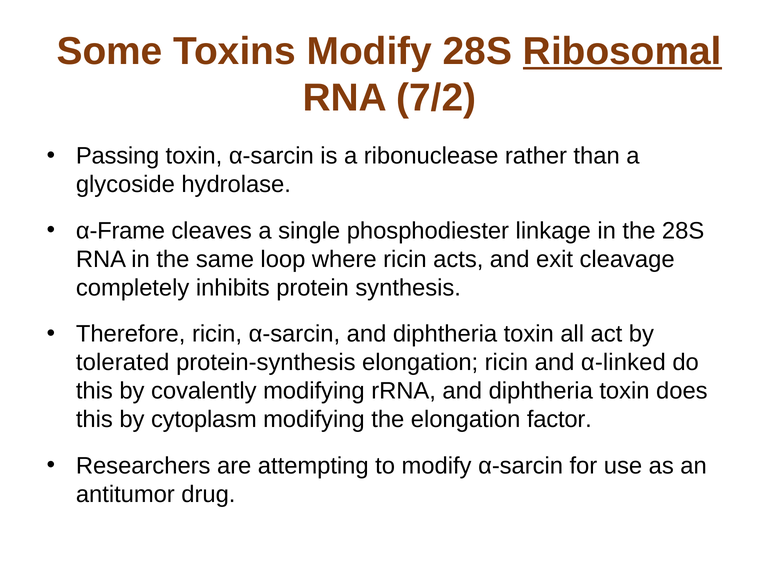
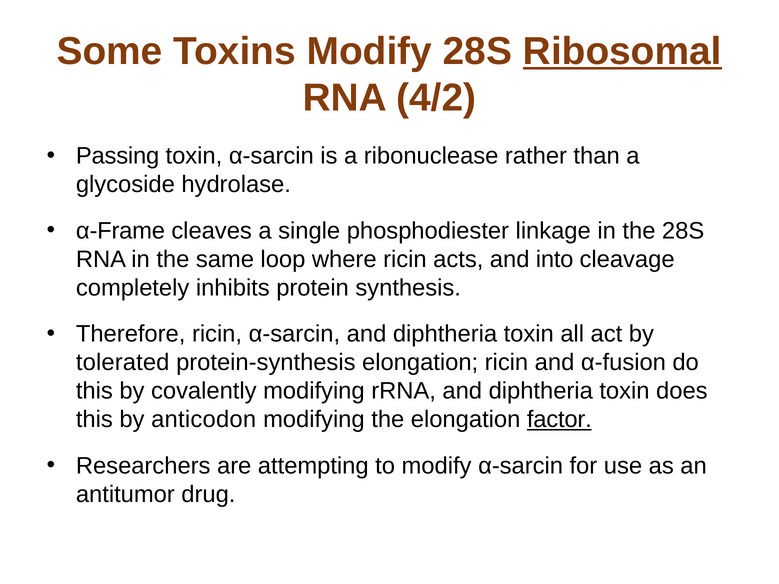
7/2: 7/2 -> 4/2
exit: exit -> into
α-linked: α-linked -> α-fusion
cytoplasm: cytoplasm -> anticodon
factor underline: none -> present
